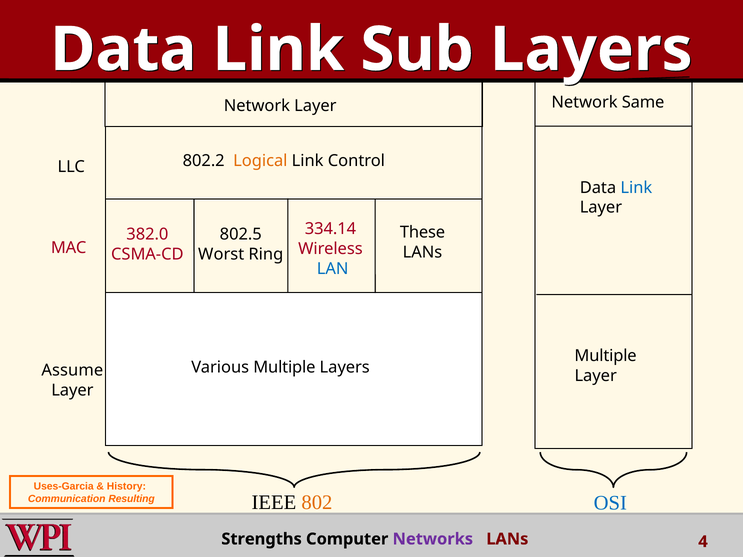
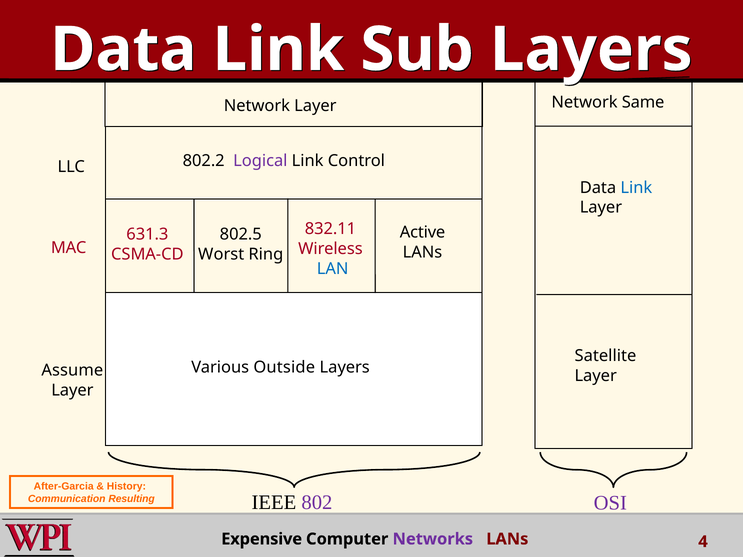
Logical colour: orange -> purple
334.14: 334.14 -> 832.11
These: These -> Active
382.0: 382.0 -> 631.3
Multiple at (606, 356): Multiple -> Satellite
Various Multiple: Multiple -> Outside
Uses-Garcia: Uses-Garcia -> After-Garcia
802 colour: orange -> purple
OSI colour: blue -> purple
Strengths: Strengths -> Expensive
